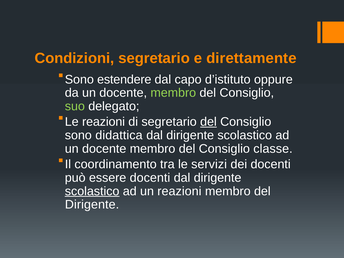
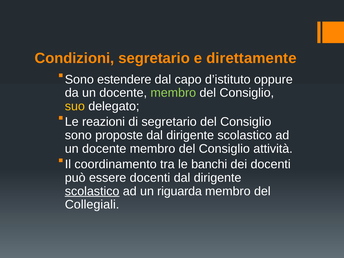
suo colour: light green -> yellow
del at (208, 122) underline: present -> none
didattica: didattica -> proposte
classe: classe -> attività
servizi: servizi -> banchi
un reazioni: reazioni -> riguarda
Dirigente at (92, 205): Dirigente -> Collegiali
